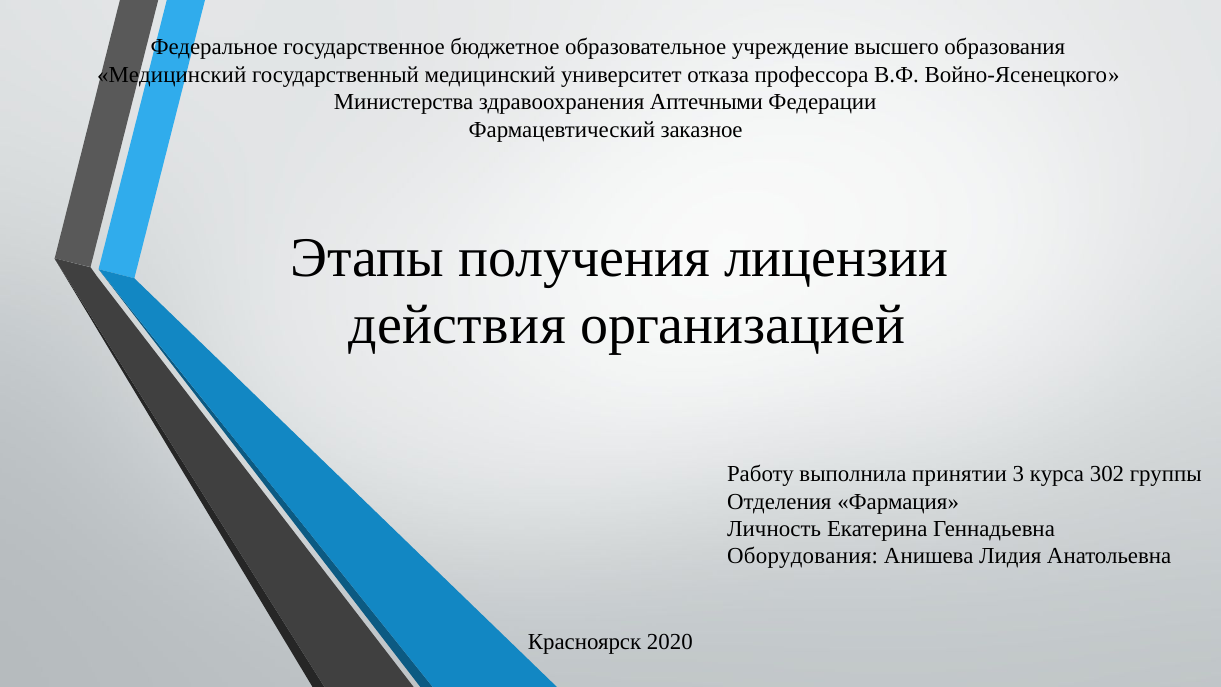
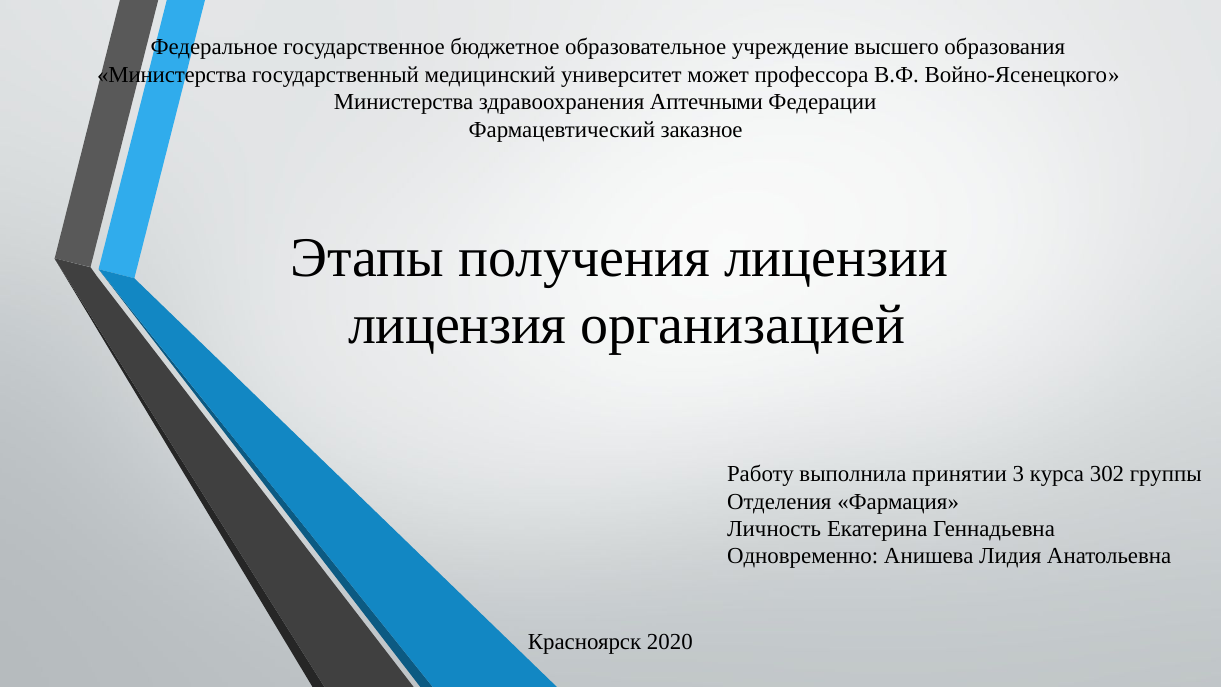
Медицинский at (172, 75): Медицинский -> Министерства
отказа: отказа -> может
действия: действия -> лицензия
Оборудования: Оборудования -> Одновременно
